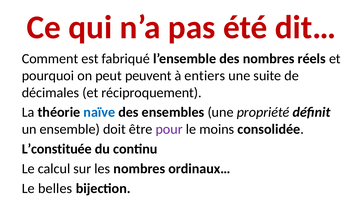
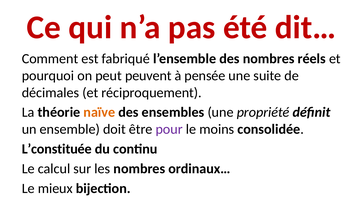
entiers: entiers -> pensée
naïve colour: blue -> orange
belles: belles -> mieux
